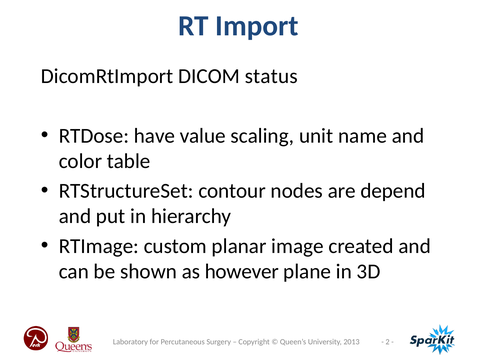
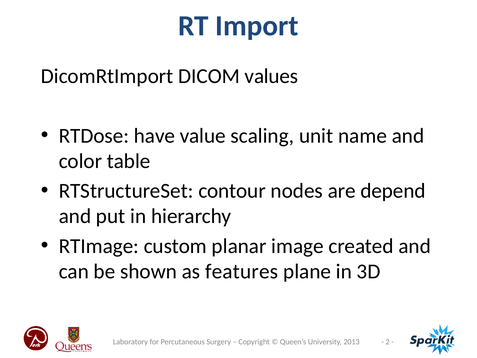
status: status -> values
however: however -> features
